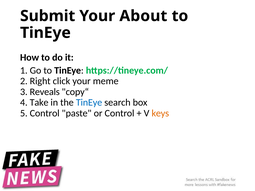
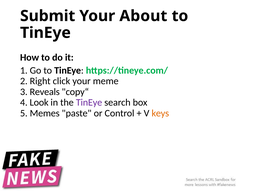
Take: Take -> Look
TinEye at (89, 103) colour: blue -> purple
5 Control: Control -> Memes
